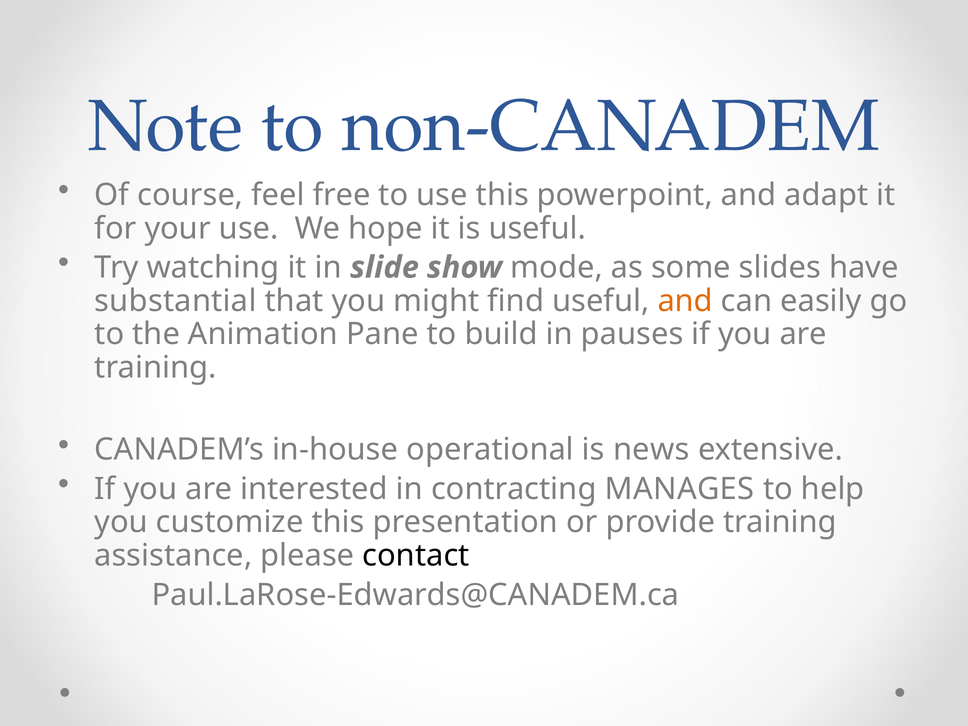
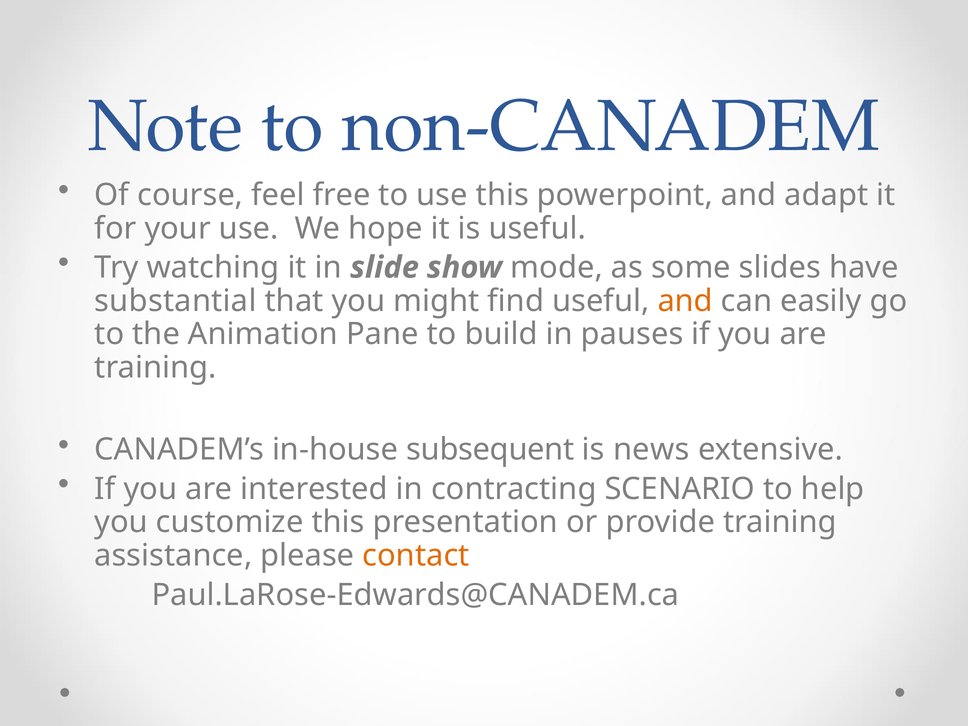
operational: operational -> subsequent
MANAGES: MANAGES -> SCENARIO
contact colour: black -> orange
